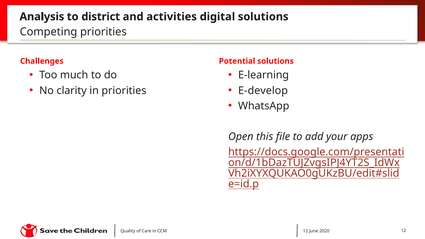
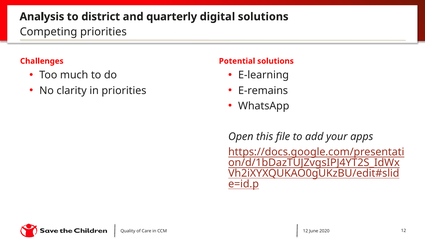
activities: activities -> quarterly
E-develop: E-develop -> E-remains
